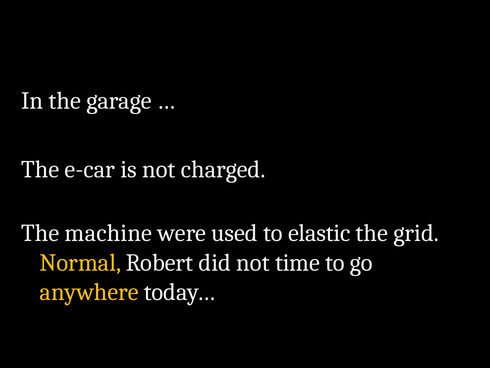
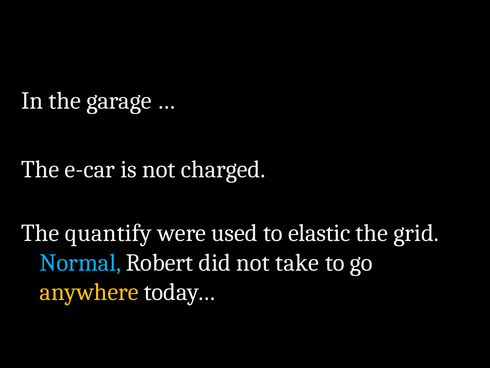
machine: machine -> quantify
Normal colour: yellow -> light blue
time: time -> take
